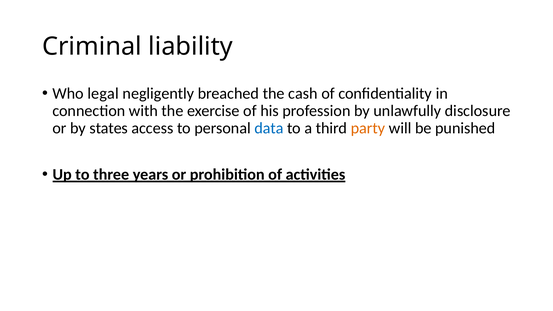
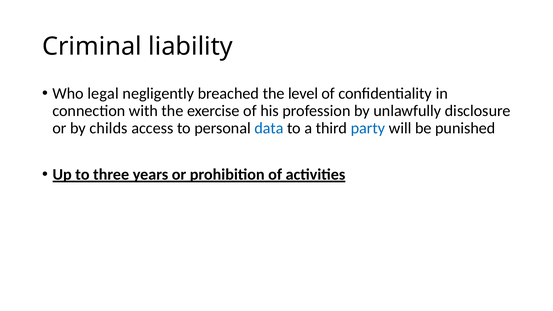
cash: cash -> level
states: states -> childs
party colour: orange -> blue
